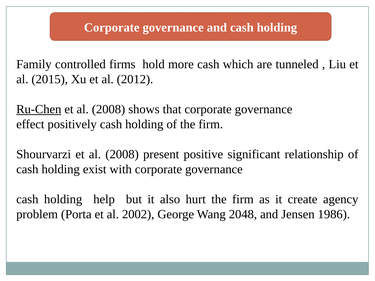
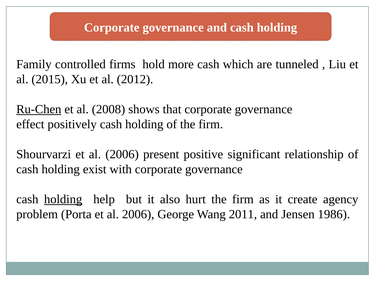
Shourvarzi et al 2008: 2008 -> 2006
holding at (63, 199) underline: none -> present
Porta et al 2002: 2002 -> 2006
2048: 2048 -> 2011
